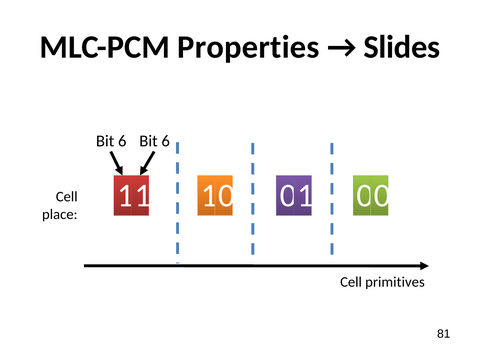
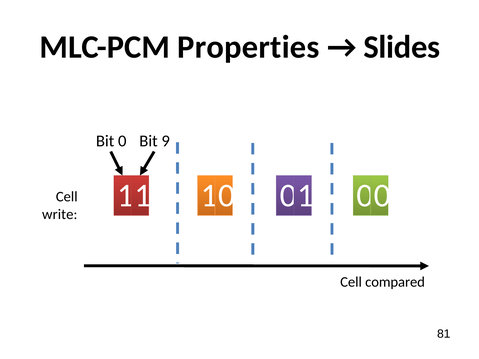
6 at (122, 141): 6 -> 0
6 at (166, 141): 6 -> 9
place: place -> write
primitives: primitives -> compared
